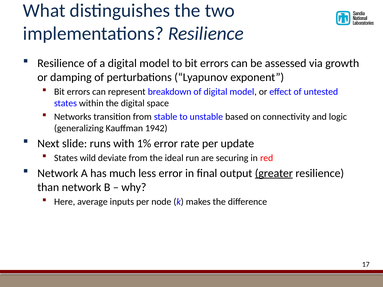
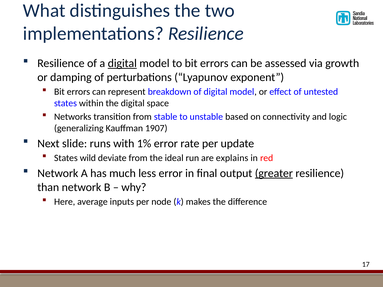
digital at (122, 63) underline: none -> present
1942: 1942 -> 1907
securing: securing -> explains
